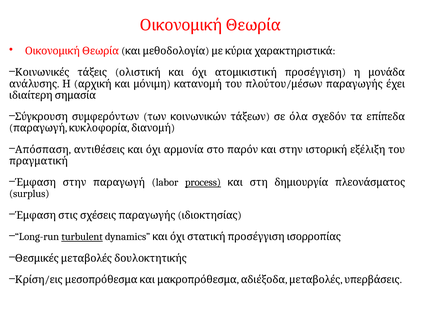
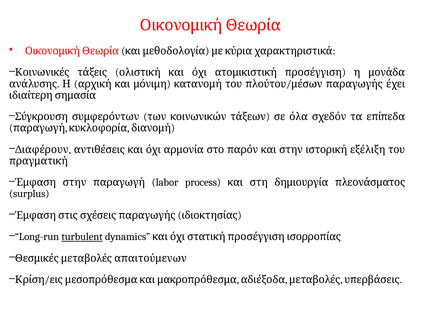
Απόσπαση: Απόσπαση -> Διαφέρουν
process underline: present -> none
δουλοκτητικής: δουλοκτητικής -> απαιτούμενων
